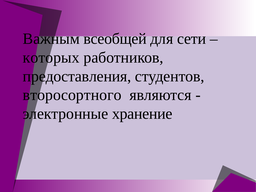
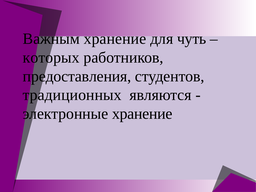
Важным всеобщей: всеобщей -> хранение
сети: сети -> чуть
второсортного: второсортного -> традиционных
